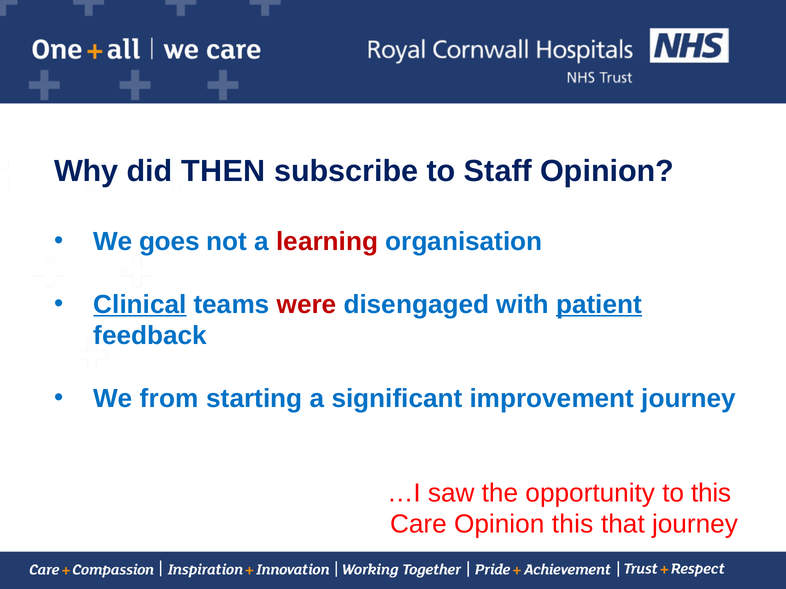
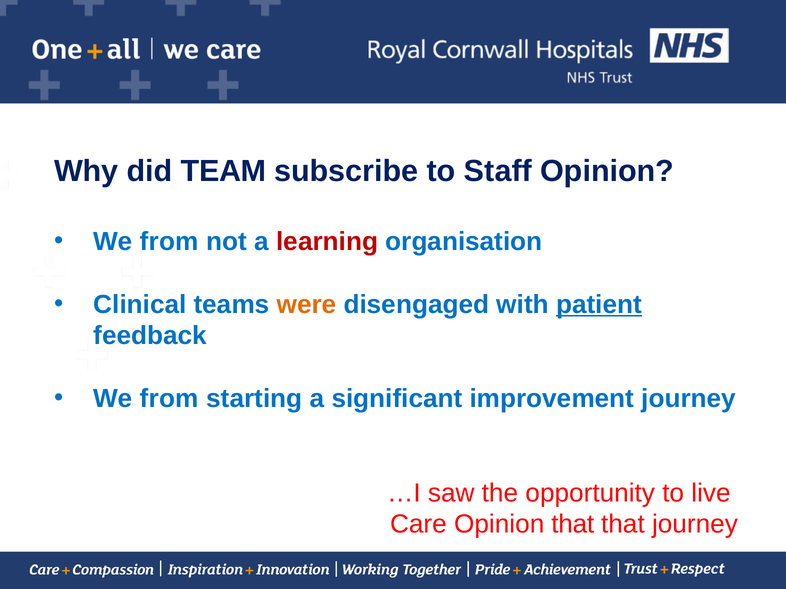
THEN: THEN -> TEAM
goes at (169, 242): goes -> from
Clinical underline: present -> none
were colour: red -> orange
to this: this -> live
Opinion this: this -> that
